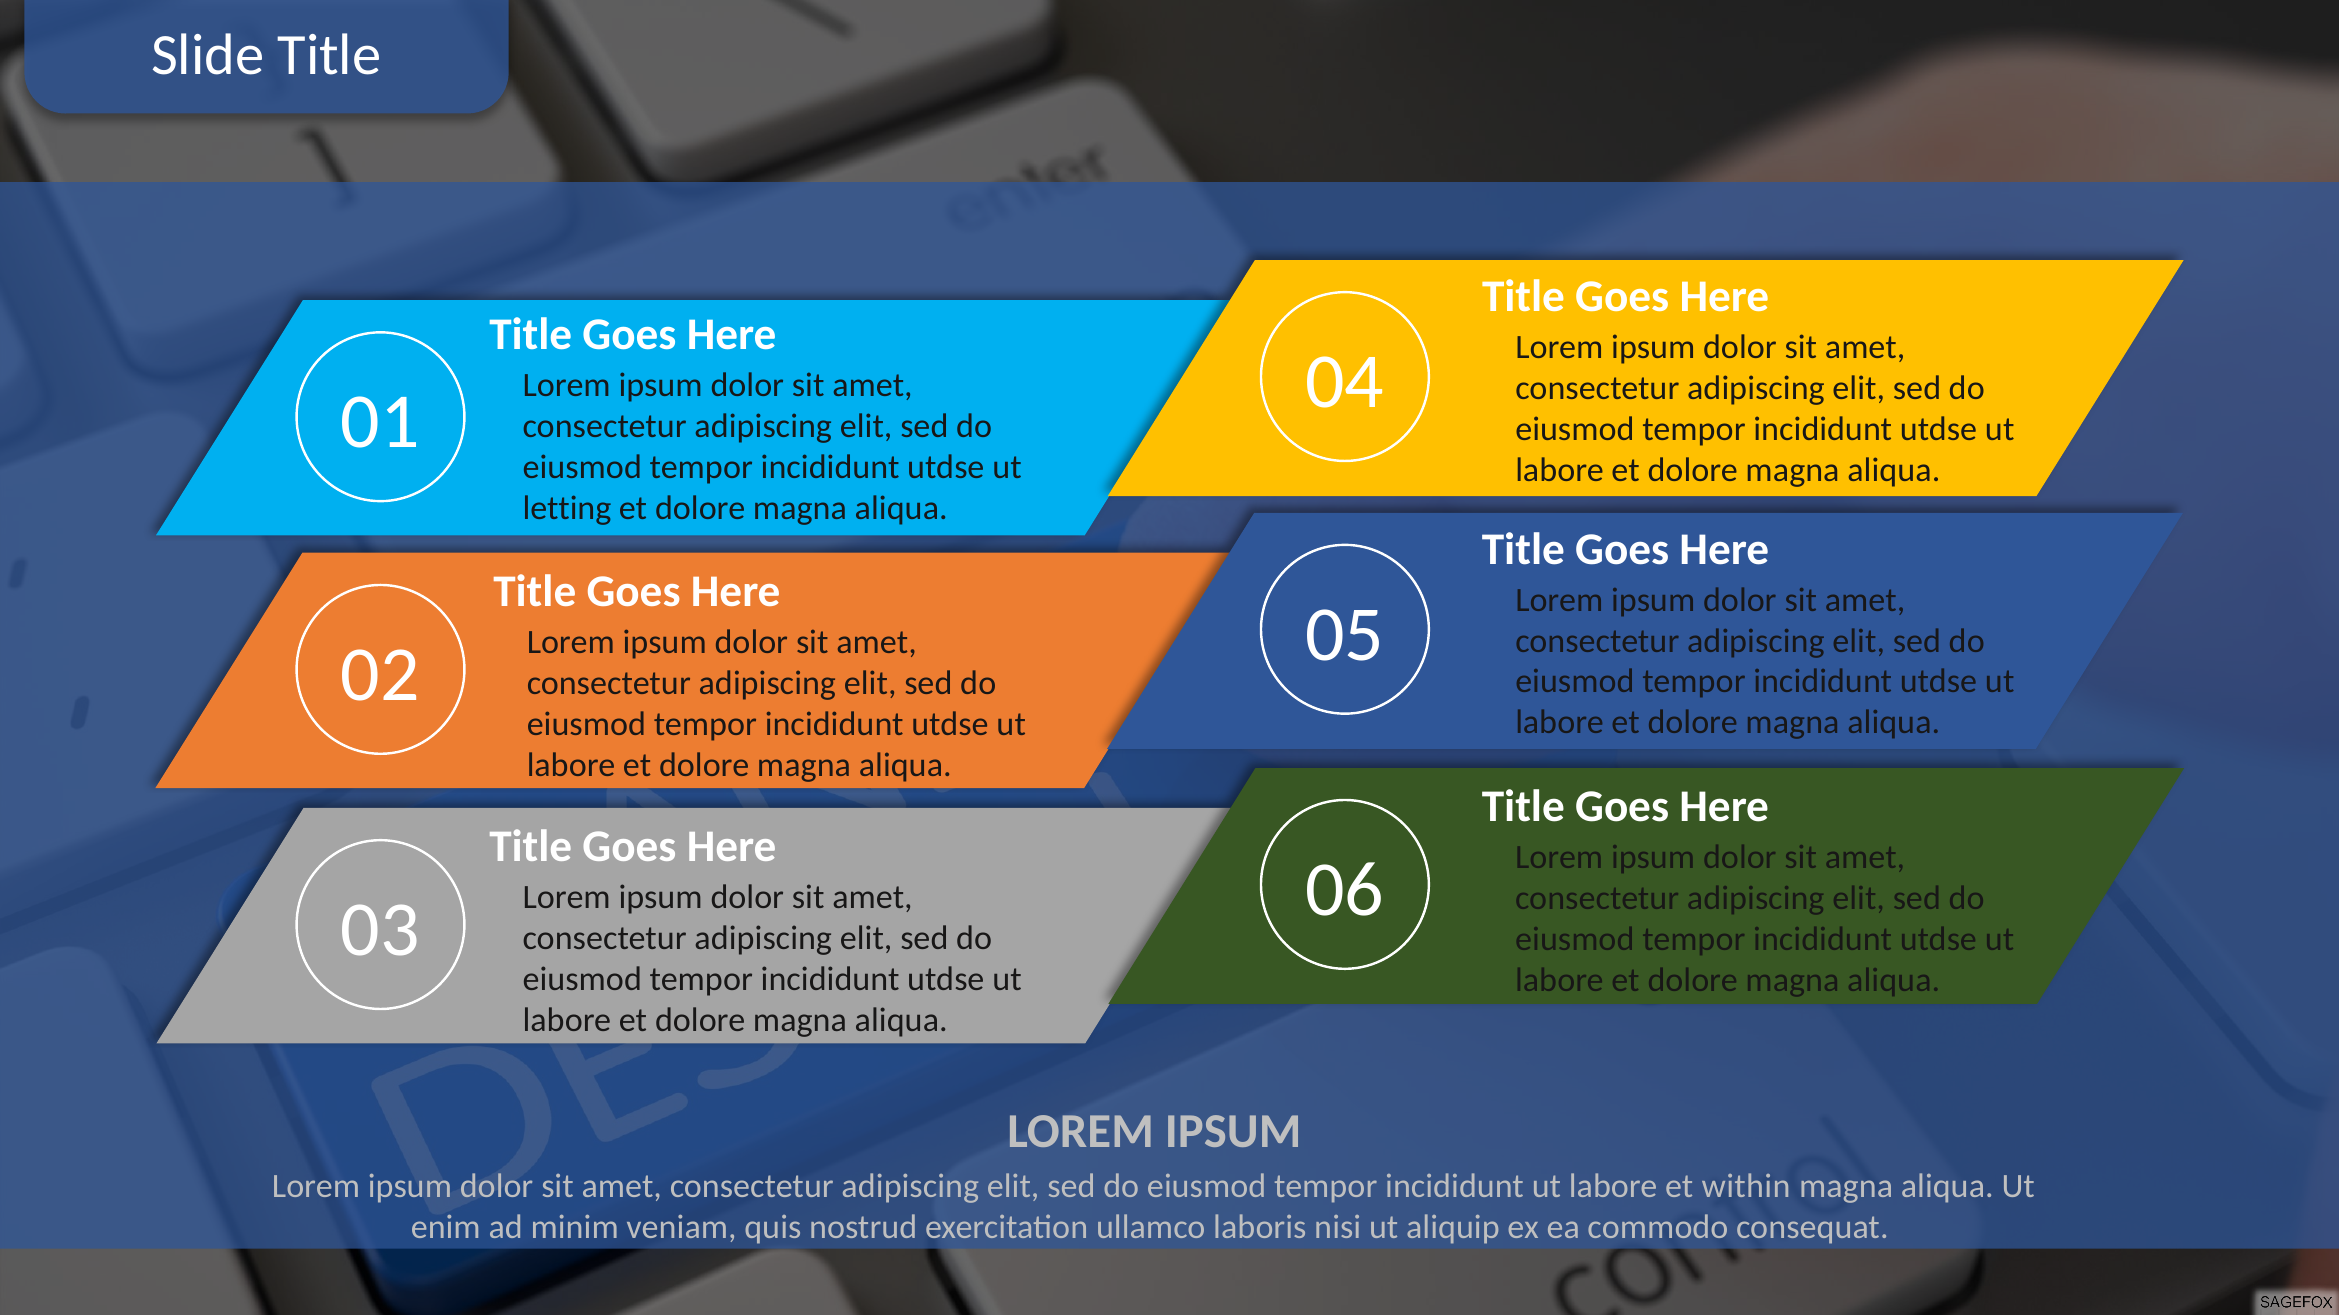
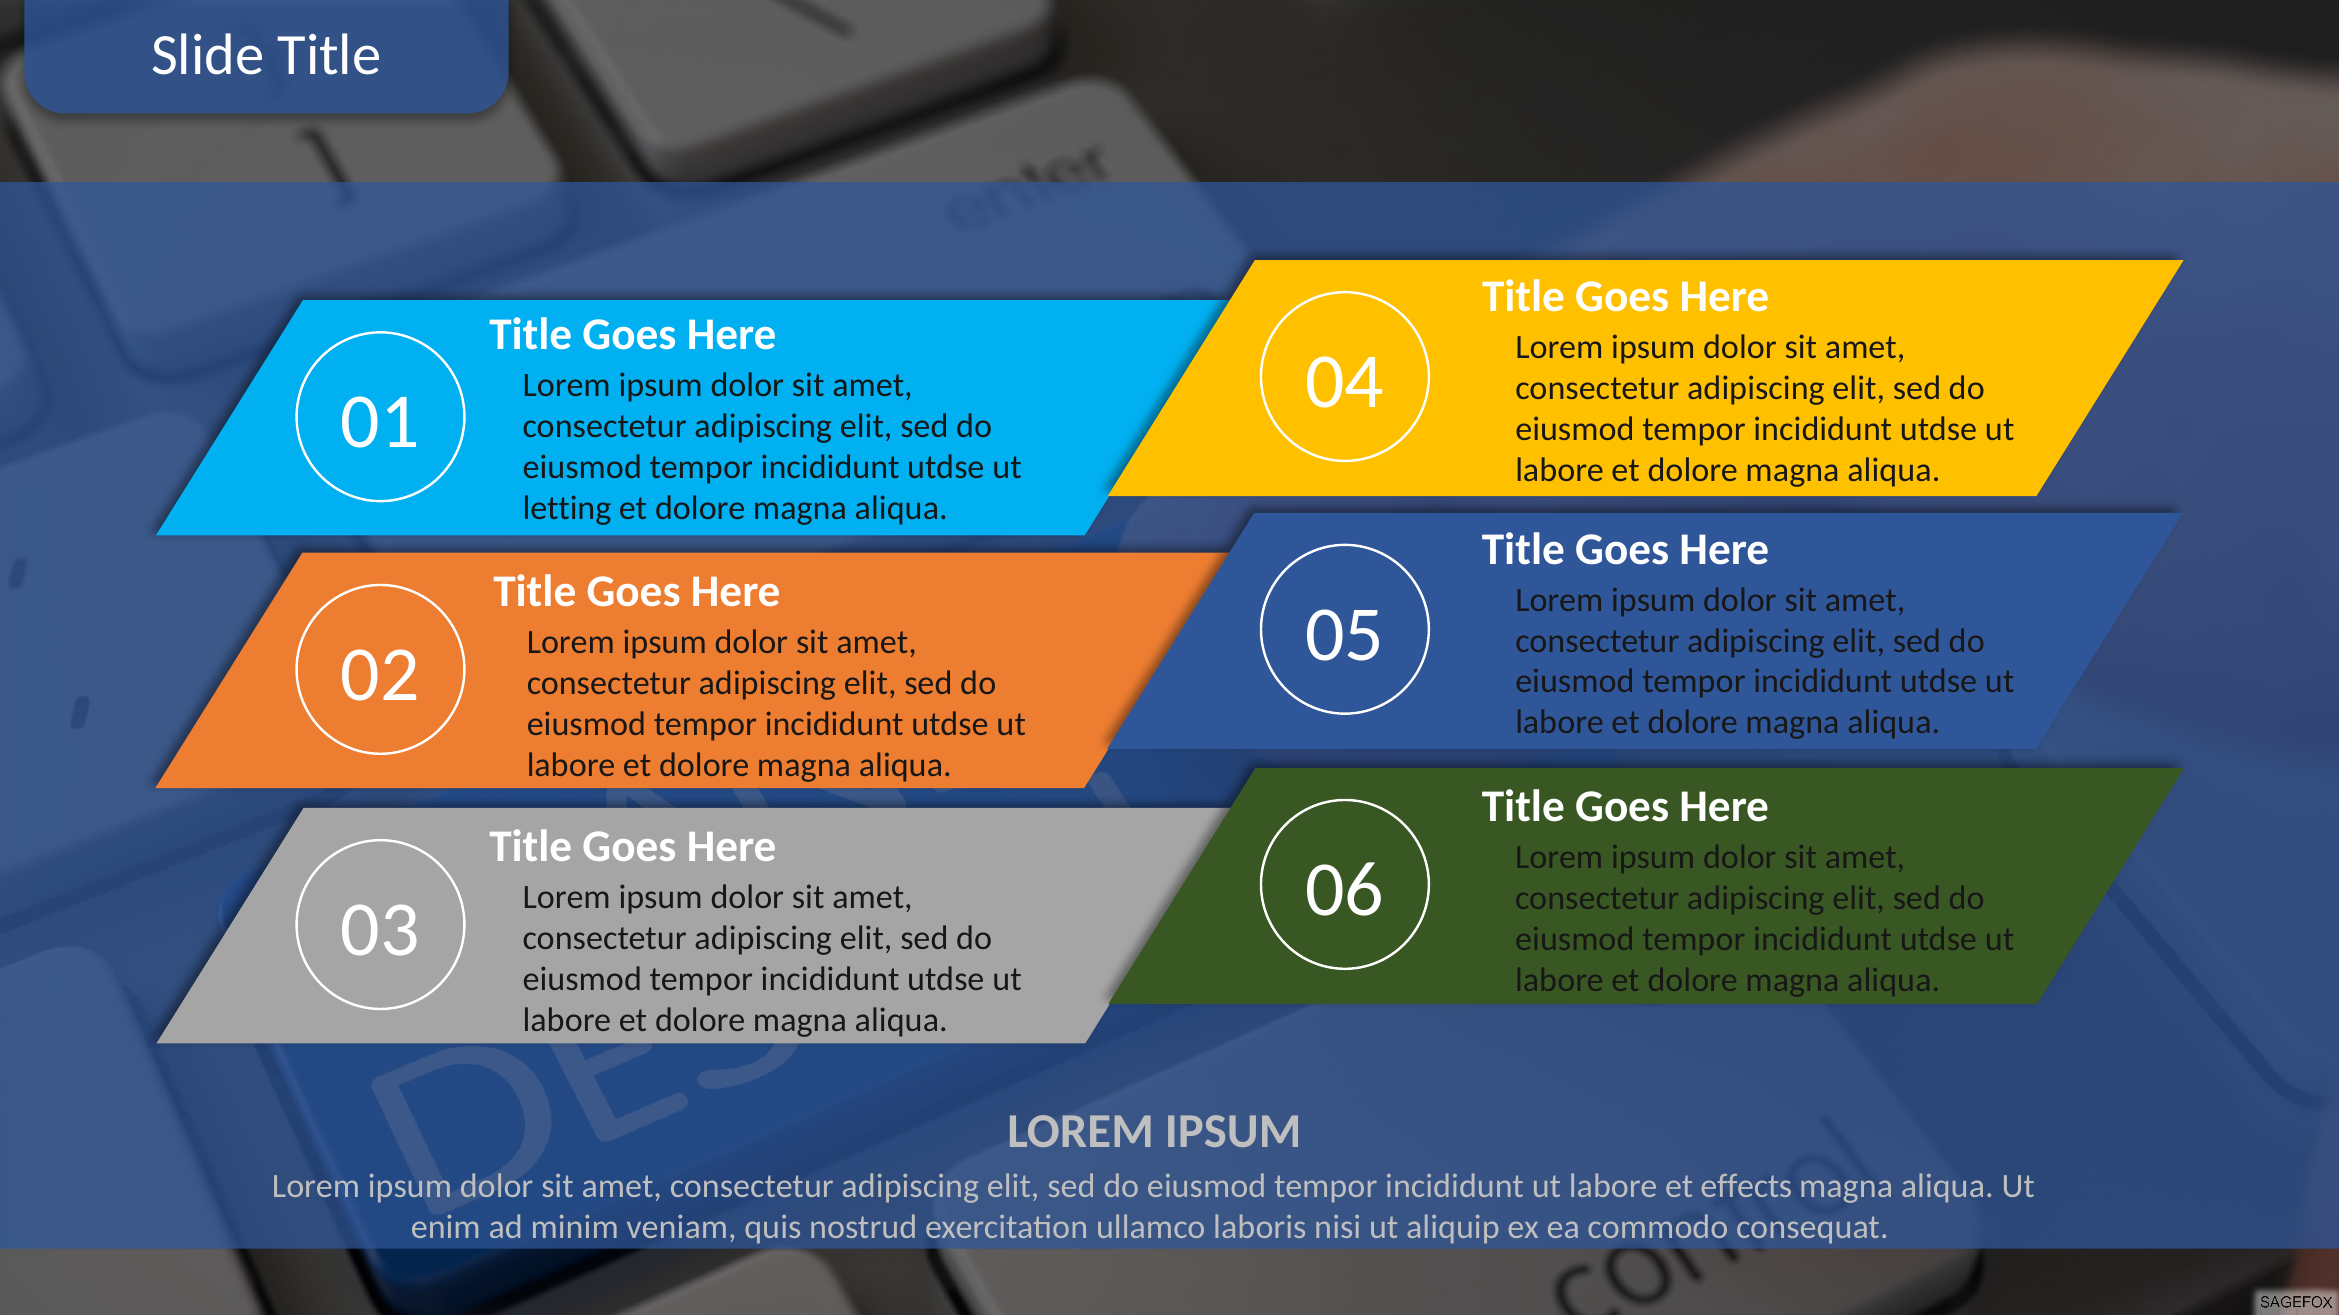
within: within -> effects
